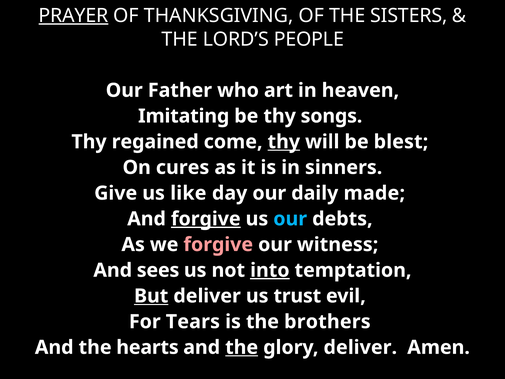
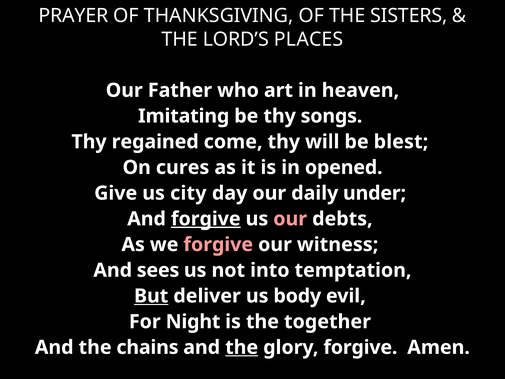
PRAYER underline: present -> none
PEOPLE: PEOPLE -> PLACES
thy at (284, 142) underline: present -> none
sinners: sinners -> opened
like: like -> city
made: made -> under
our at (290, 219) colour: light blue -> pink
into underline: present -> none
trust: trust -> body
Tears: Tears -> Night
brothers: brothers -> together
hearts: hearts -> chains
glory deliver: deliver -> forgive
